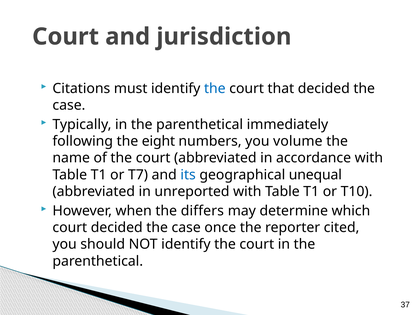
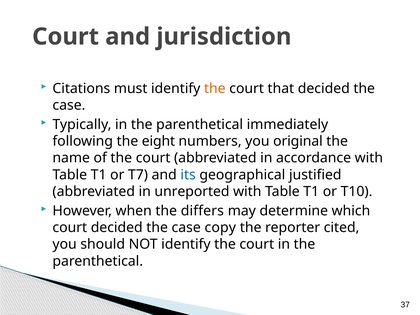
the at (215, 88) colour: blue -> orange
volume: volume -> original
unequal: unequal -> justified
once: once -> copy
